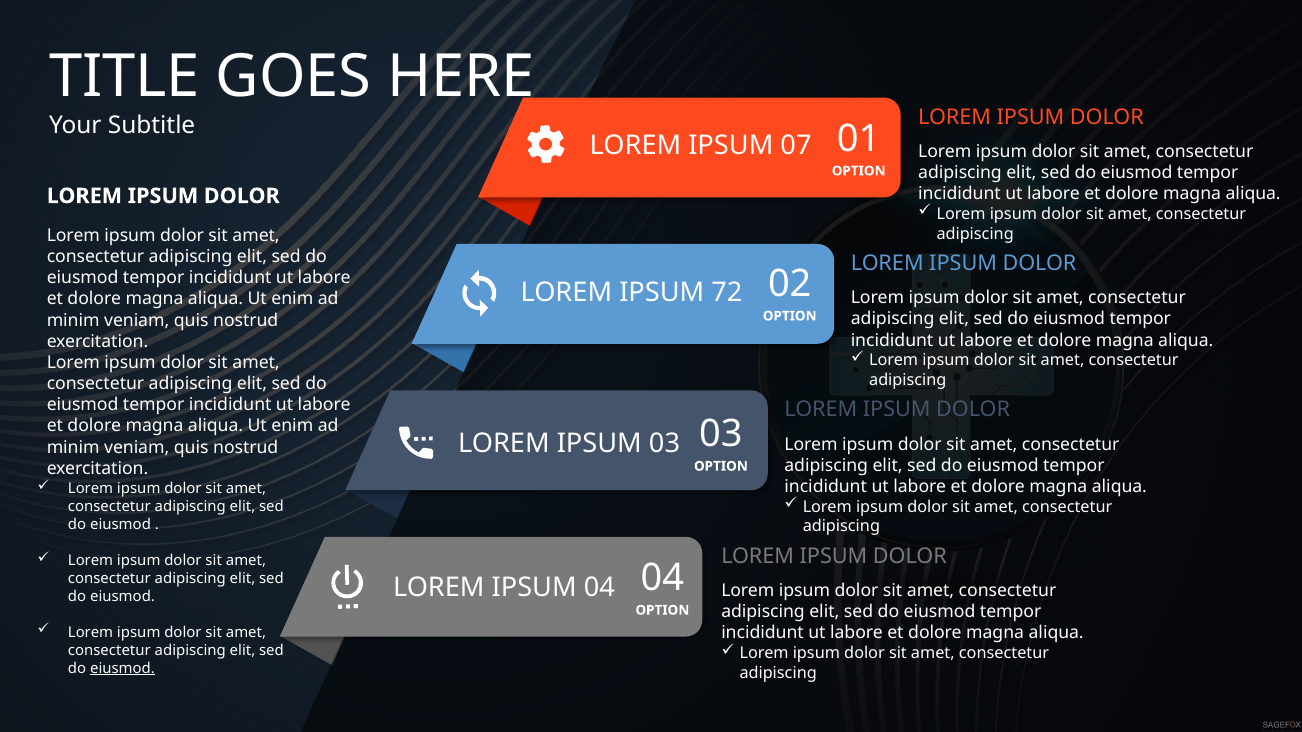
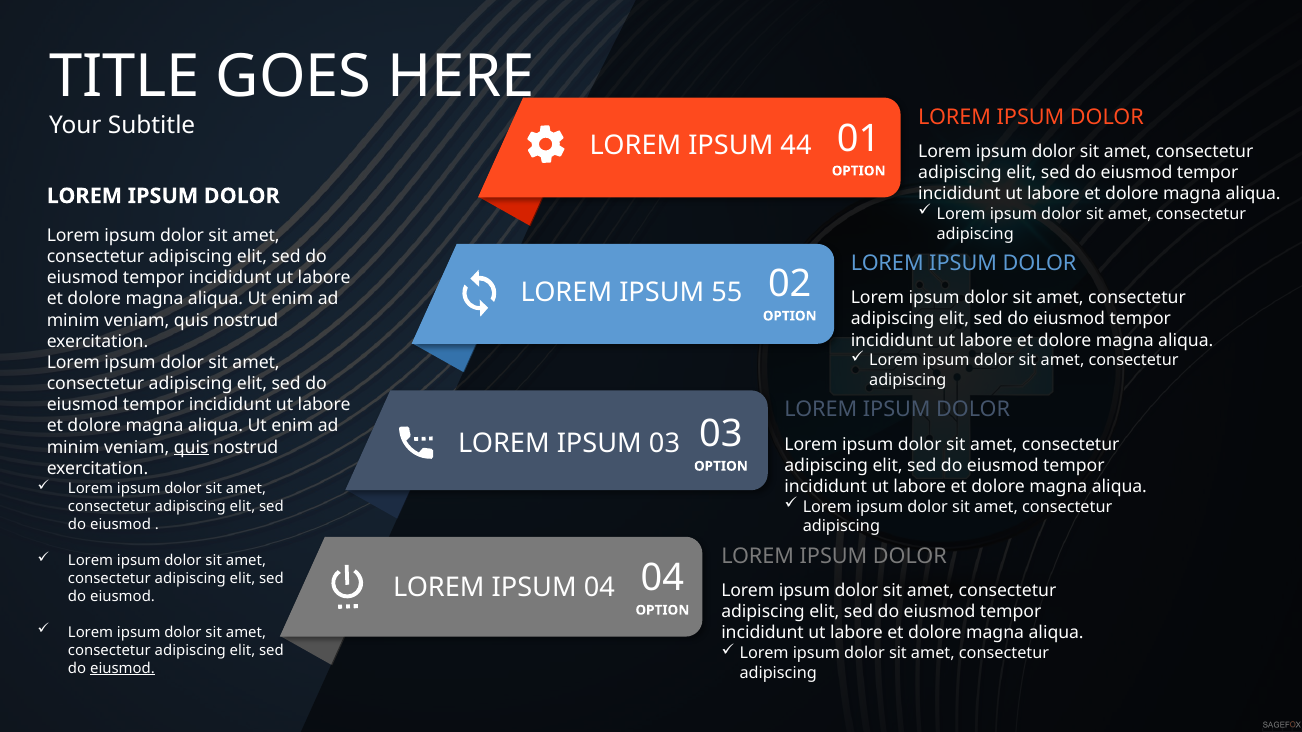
07: 07 -> 44
72: 72 -> 55
quis at (191, 448) underline: none -> present
